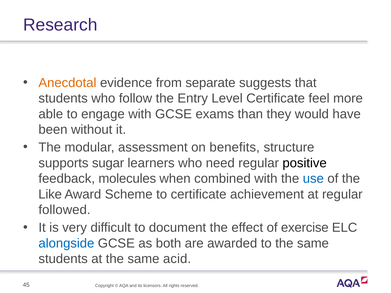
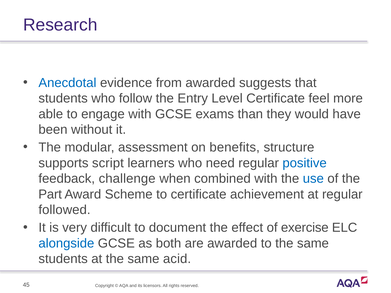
Anecdotal colour: orange -> blue
from separate: separate -> awarded
sugar: sugar -> script
positive colour: black -> blue
molecules: molecules -> challenge
Like: Like -> Part
